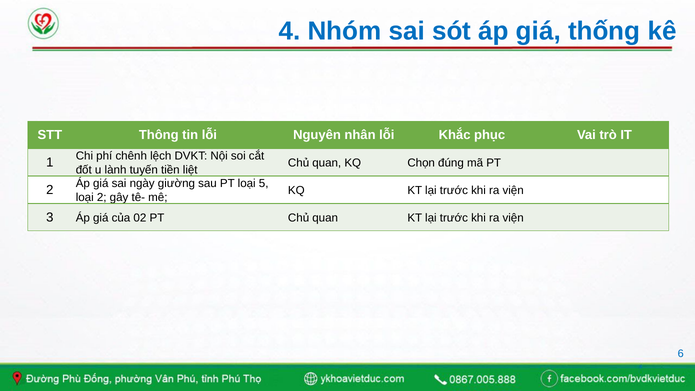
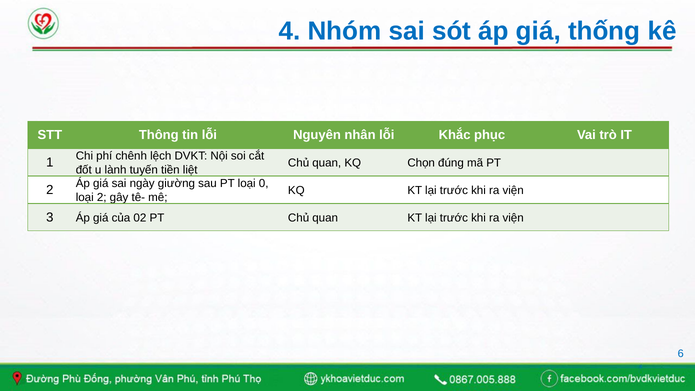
5: 5 -> 0
